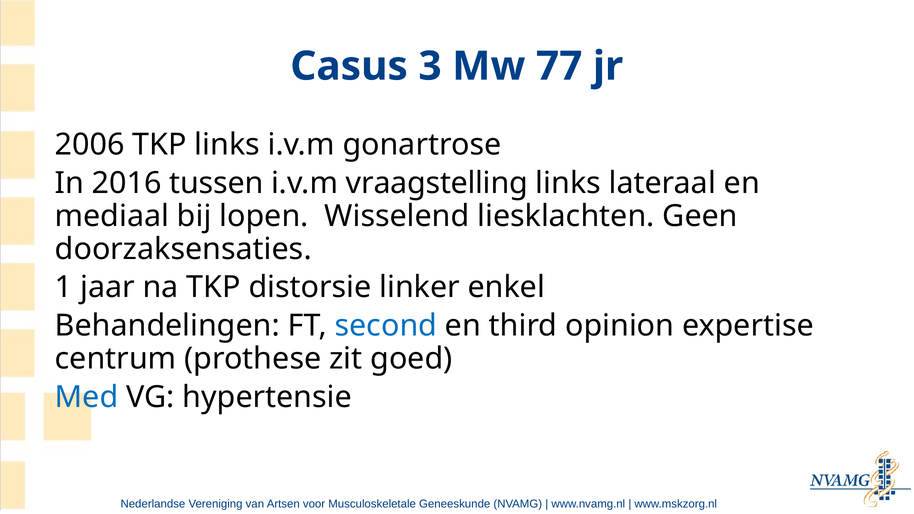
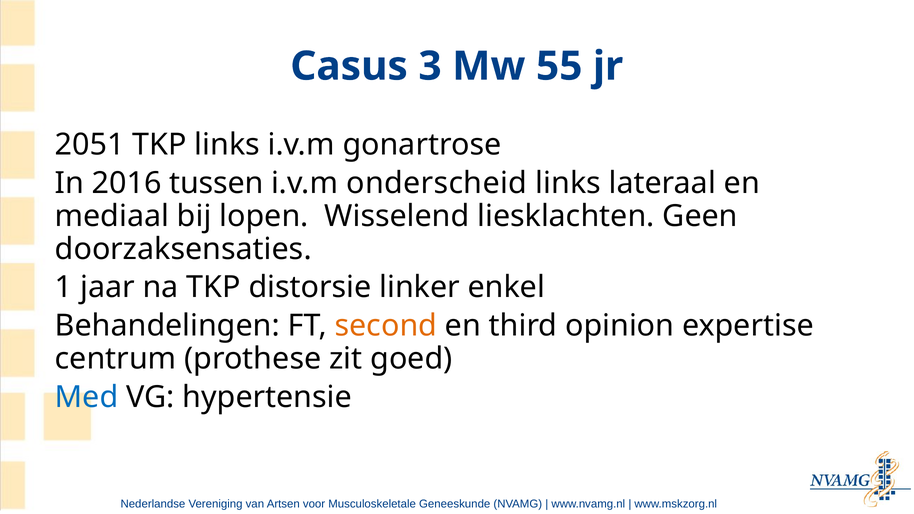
77: 77 -> 55
2006: 2006 -> 2051
vraagstelling: vraagstelling -> onderscheid
second colour: blue -> orange
